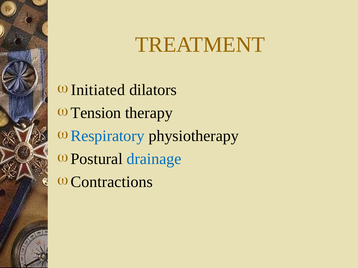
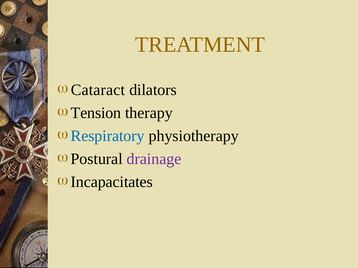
Initiated: Initiated -> Cataract
drainage colour: blue -> purple
Contractions: Contractions -> Incapacitates
